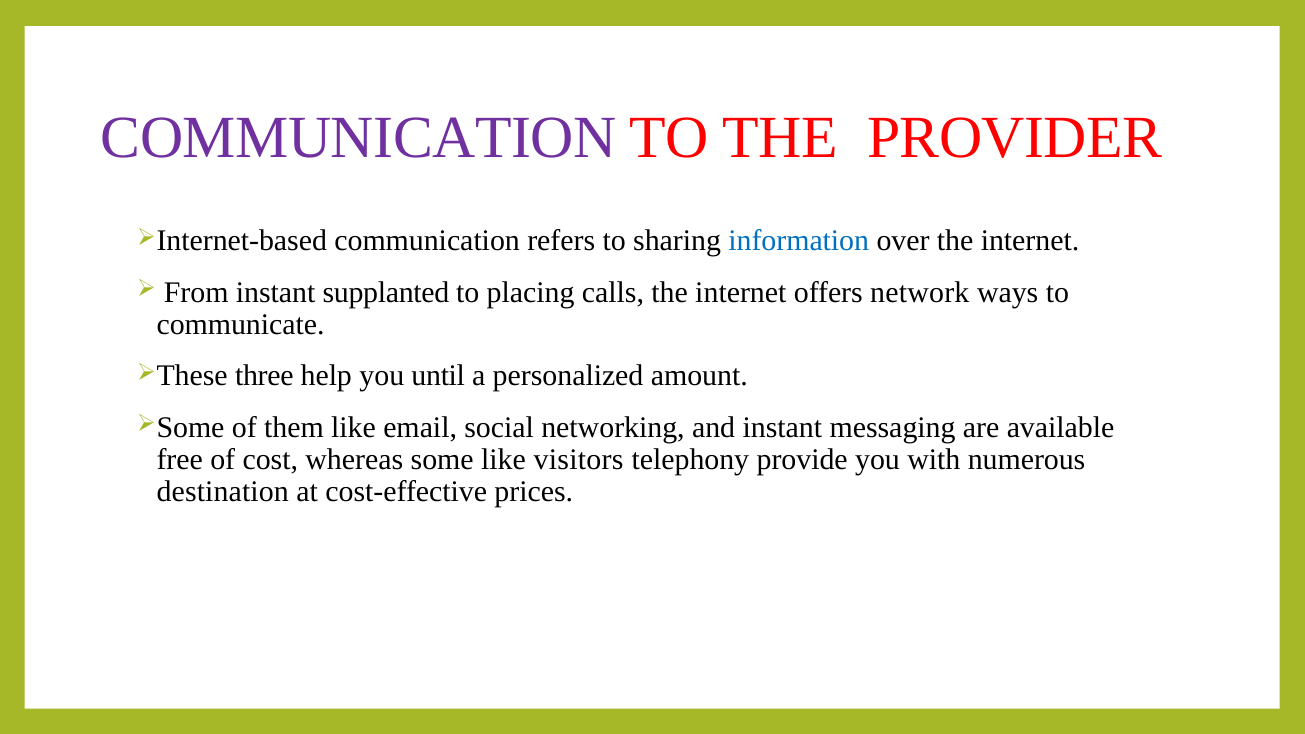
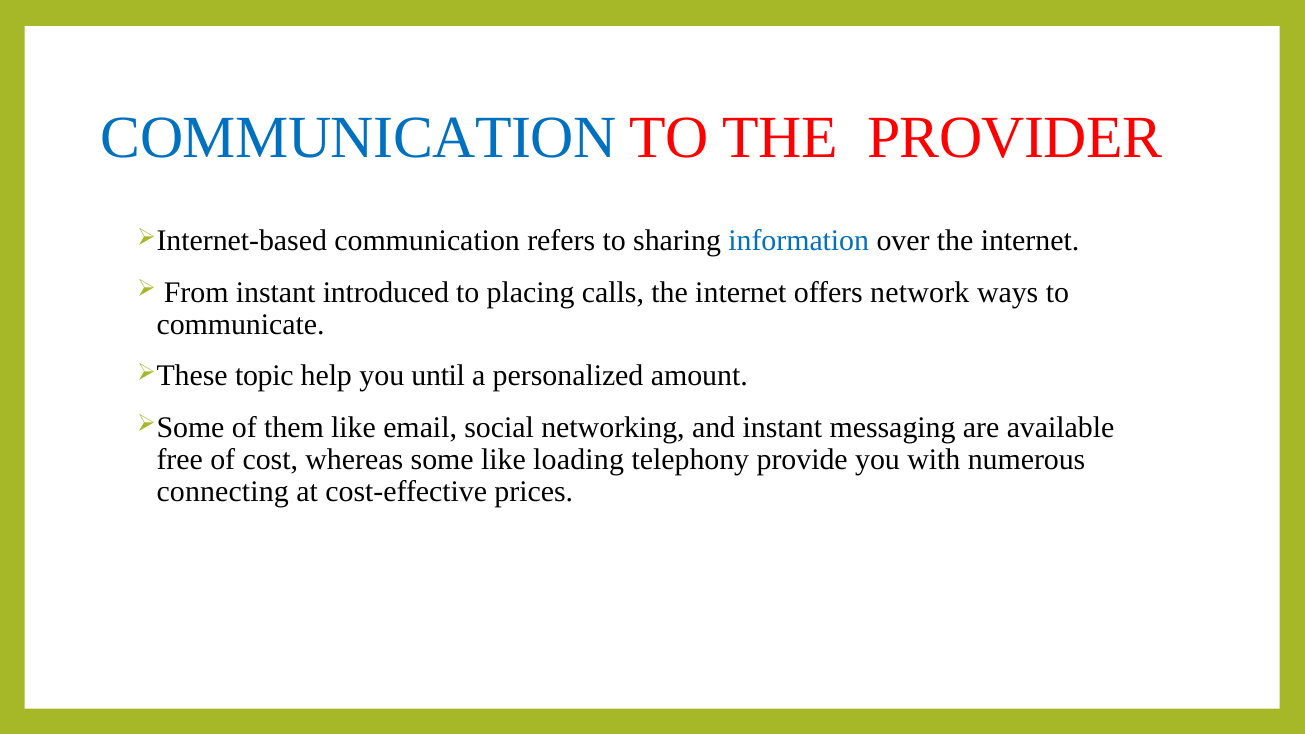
COMMUNICATION at (359, 137) colour: purple -> blue
supplanted: supplanted -> introduced
three: three -> topic
visitors: visitors -> loading
destination: destination -> connecting
